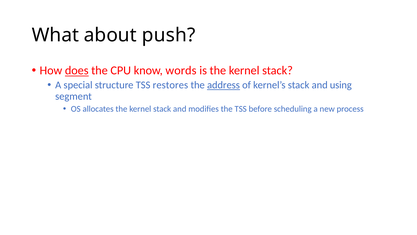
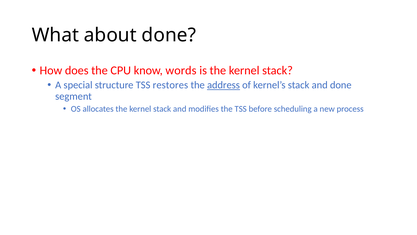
about push: push -> done
does underline: present -> none
and using: using -> done
